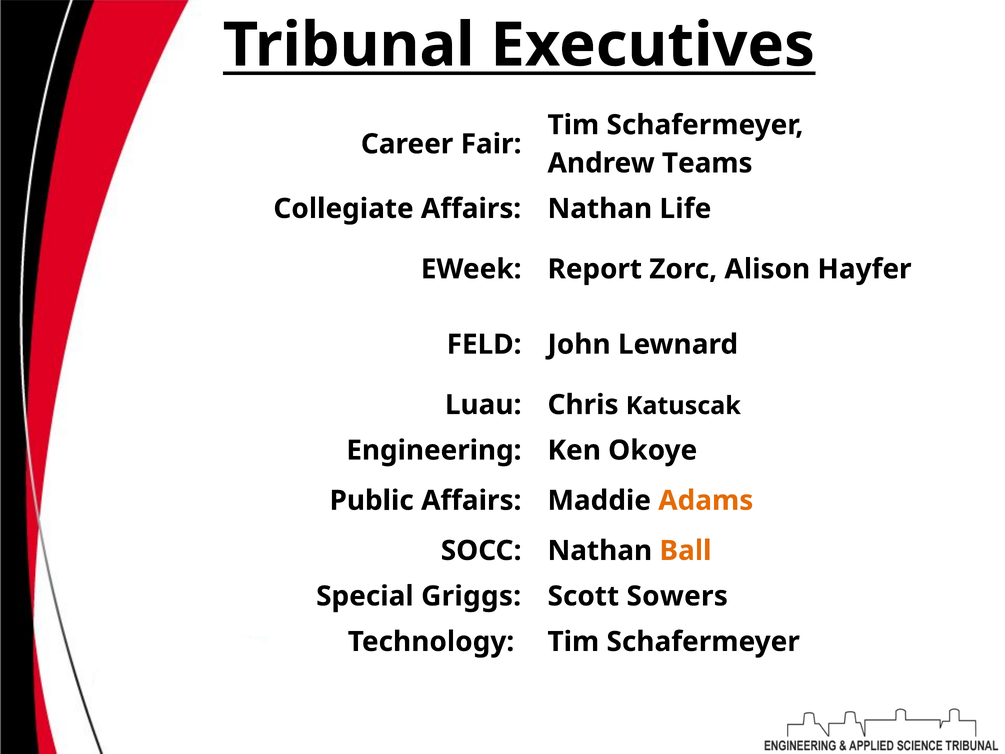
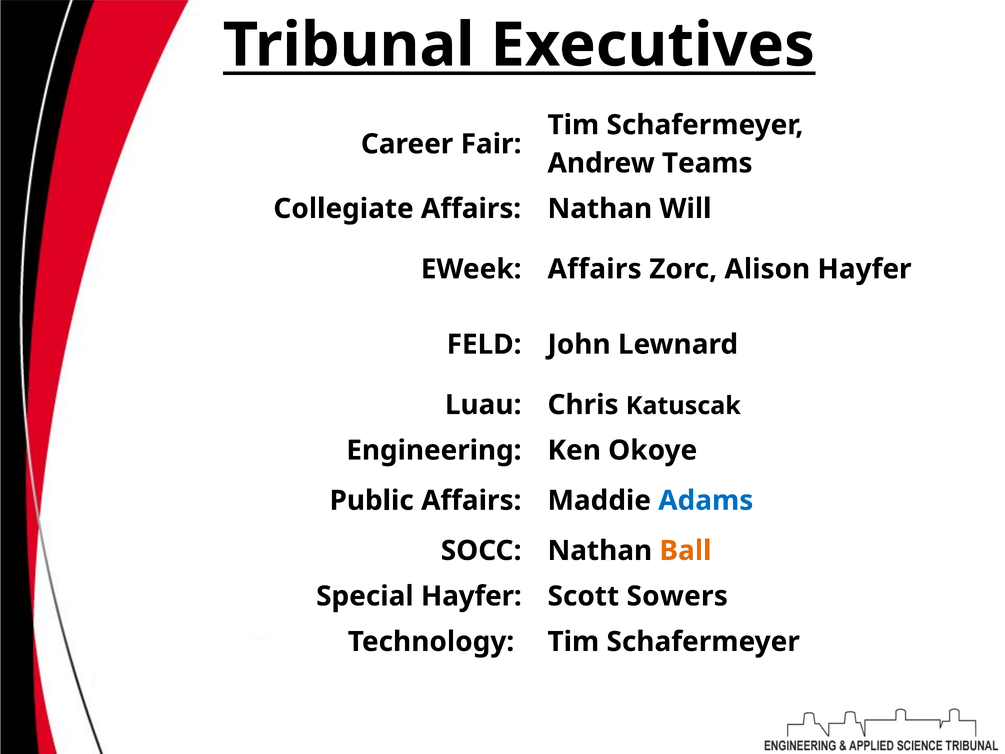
Life: Life -> Will
EWeek Report: Report -> Affairs
Adams colour: orange -> blue
Special Griggs: Griggs -> Hayfer
